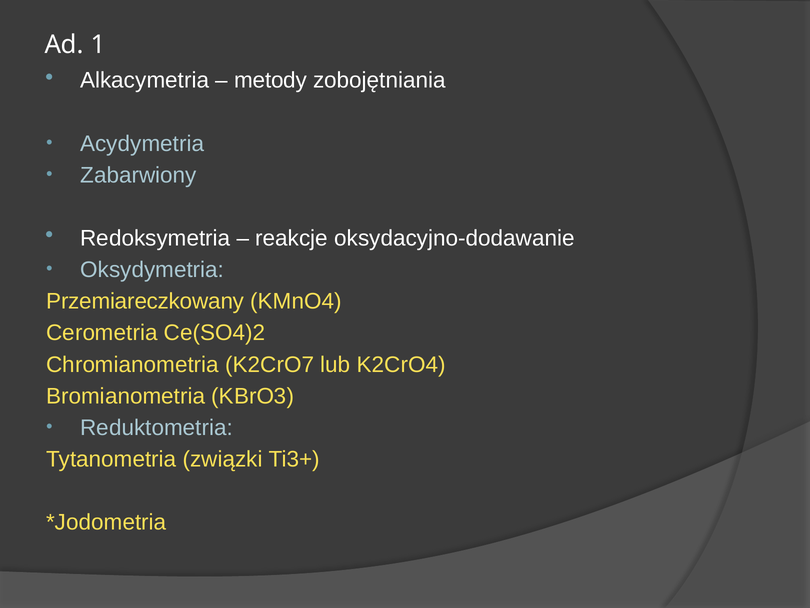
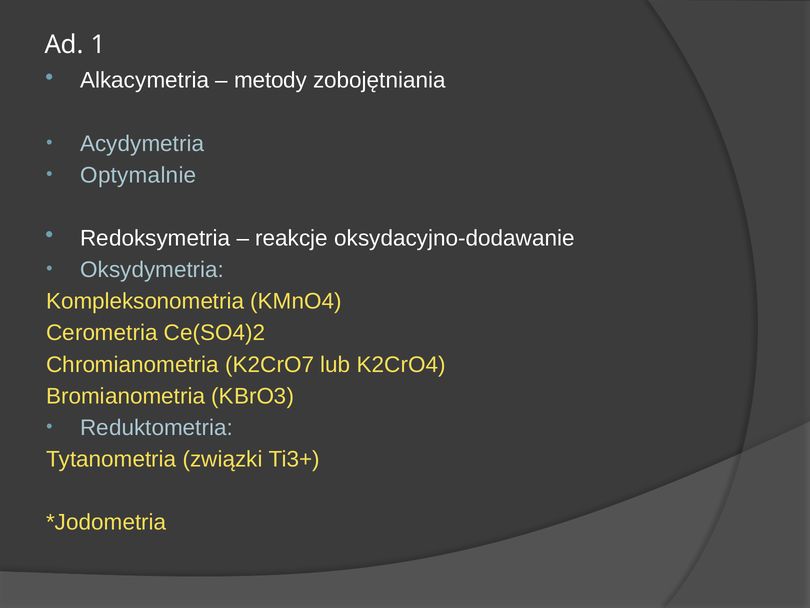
Zabarwiony: Zabarwiony -> Optymalnie
Przemiareczkowany: Przemiareczkowany -> Kompleksonometria
